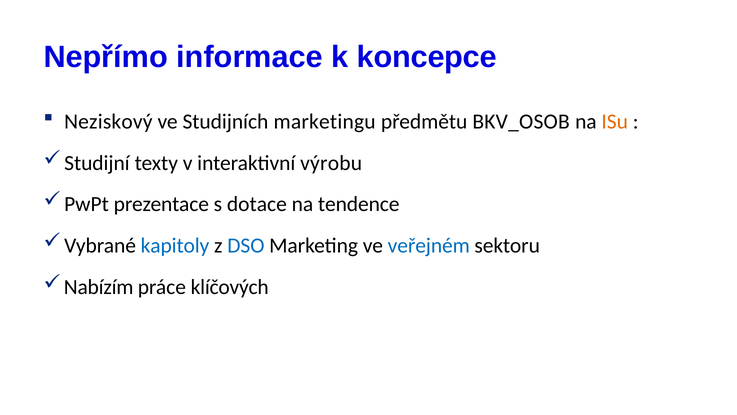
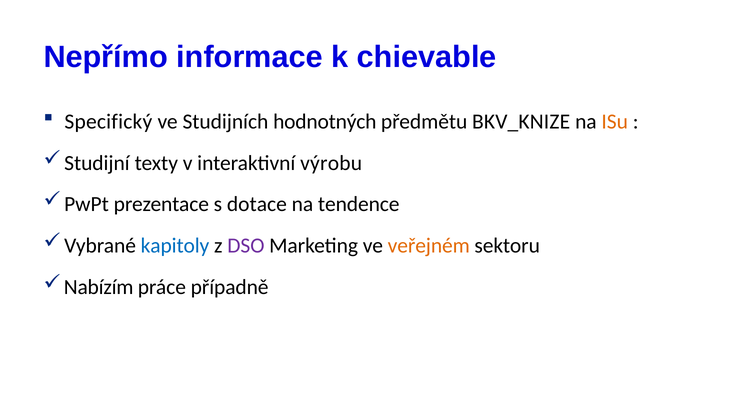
koncepce: koncepce -> chievable
Neziskový: Neziskový -> Specifický
marketingu: marketingu -> hodnotných
BKV_OSOB: BKV_OSOB -> BKV_KNIZE
DSO colour: blue -> purple
veřejném colour: blue -> orange
klíčových: klíčových -> případně
